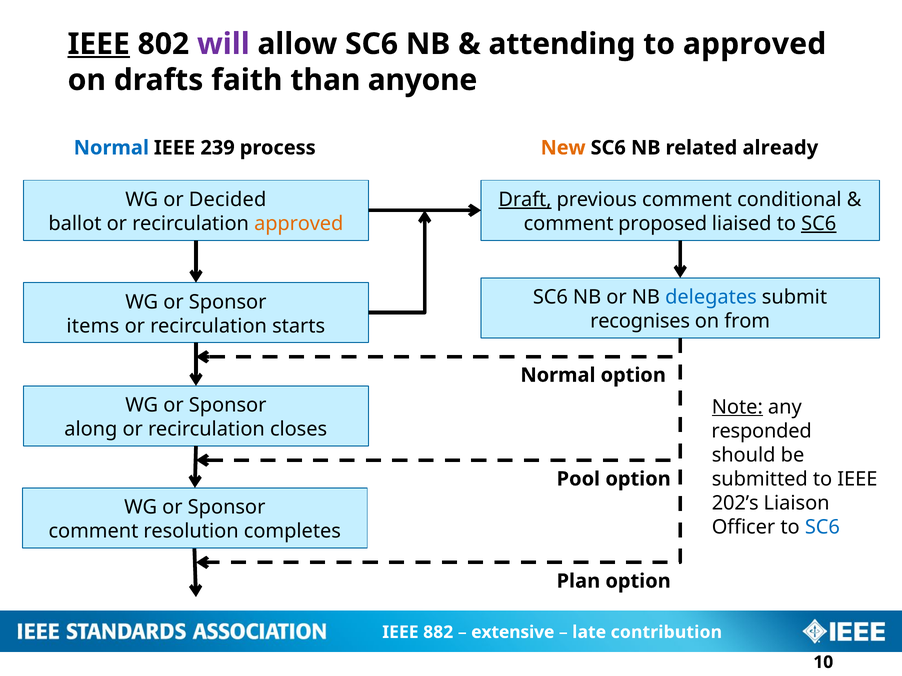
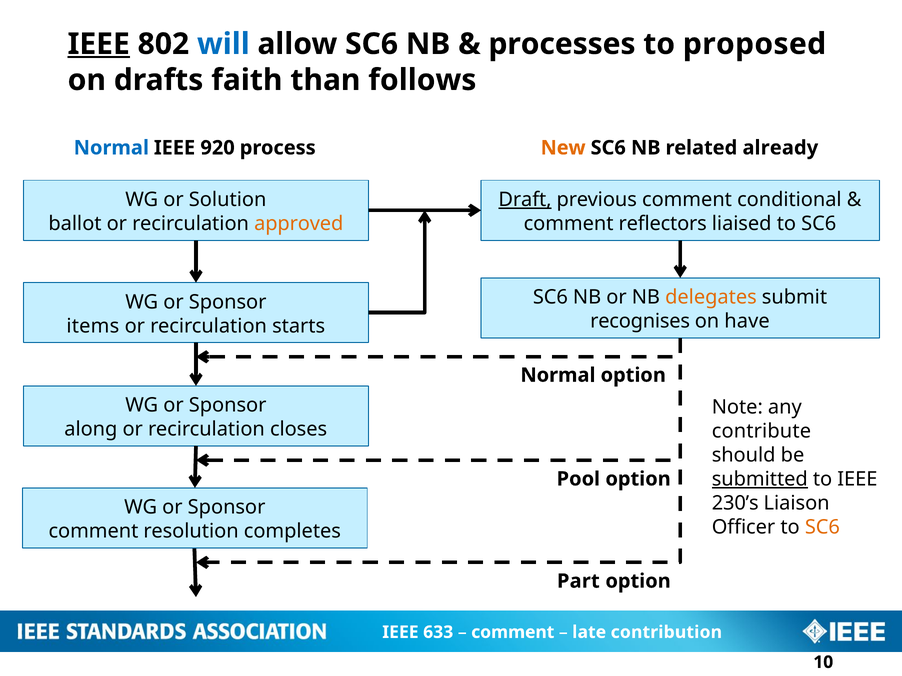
will colour: purple -> blue
attending: attending -> processes
to approved: approved -> proposed
anyone: anyone -> follows
239: 239 -> 920
Decided: Decided -> Solution
proposed: proposed -> reflectors
SC6 at (819, 224) underline: present -> none
delegates colour: blue -> orange
from: from -> have
Note underline: present -> none
responded: responded -> contribute
submitted underline: none -> present
202’s: 202’s -> 230’s
SC6 at (822, 528) colour: blue -> orange
Plan: Plan -> Part
882: 882 -> 633
extensive at (513, 633): extensive -> comment
